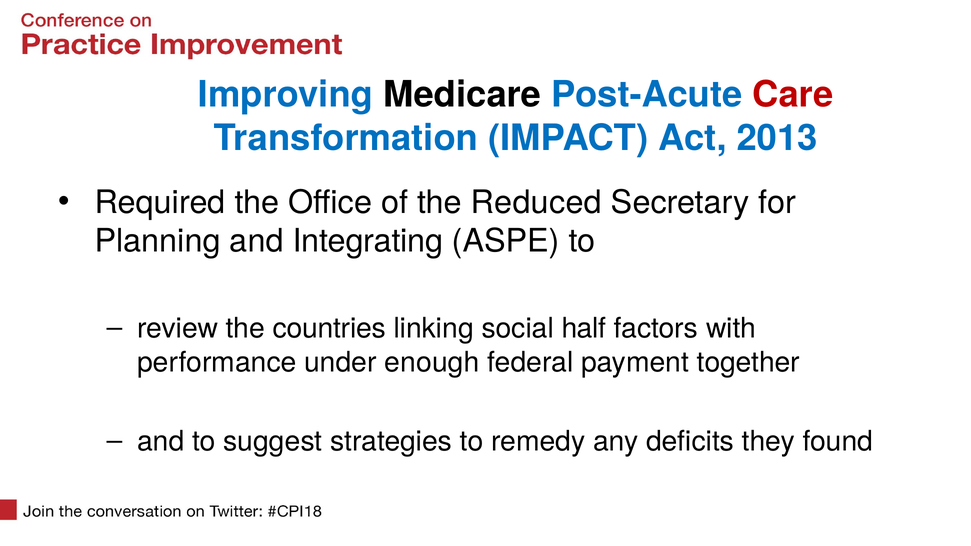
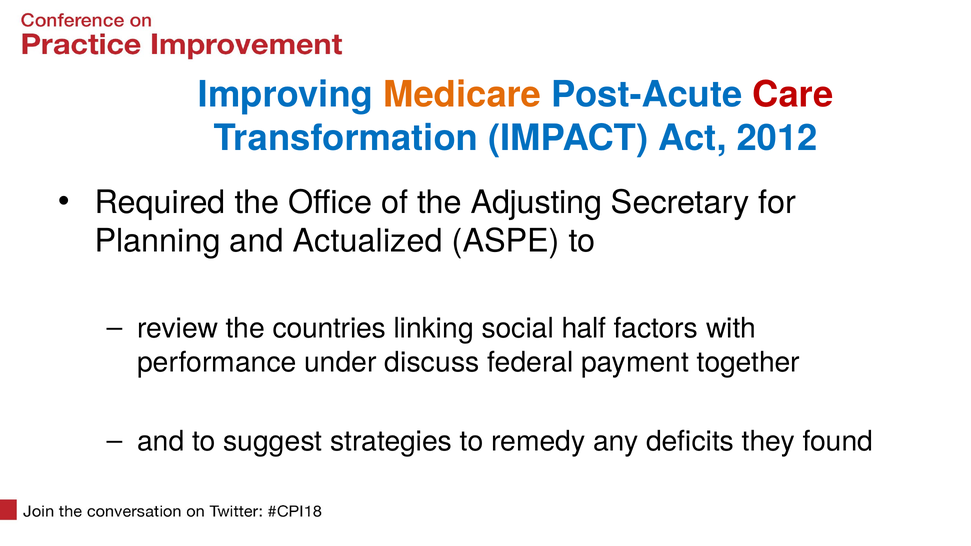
Medicare colour: black -> orange
2013: 2013 -> 2012
Reduced: Reduced -> Adjusting
Integrating: Integrating -> Actualized
enough: enough -> discuss
